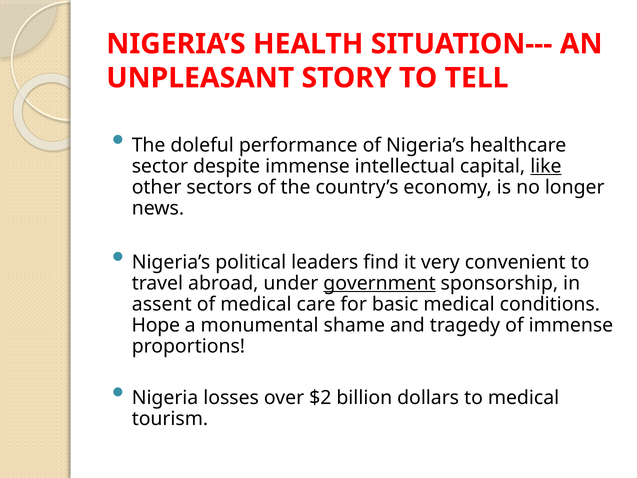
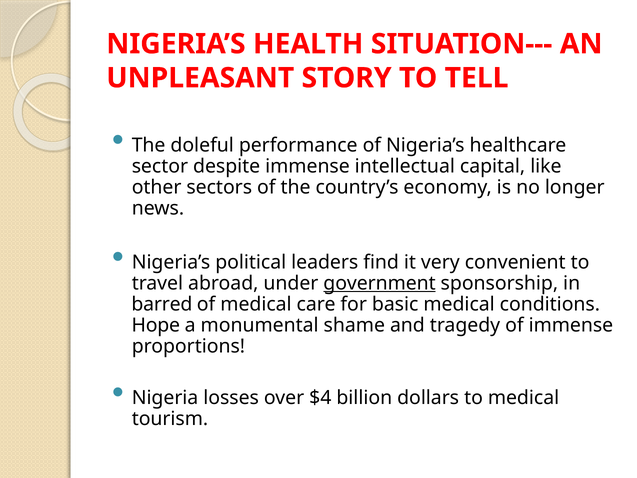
like underline: present -> none
assent: assent -> barred
$2: $2 -> $4
